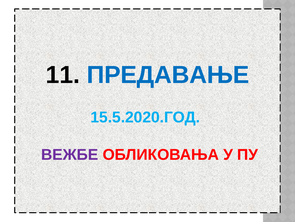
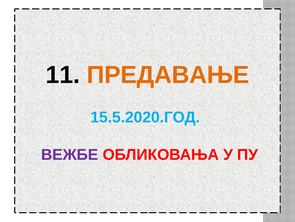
ПРЕДАВАЊЕ colour: blue -> orange
